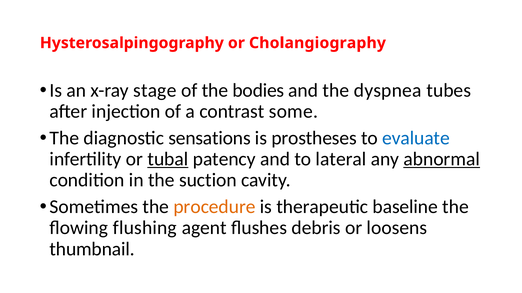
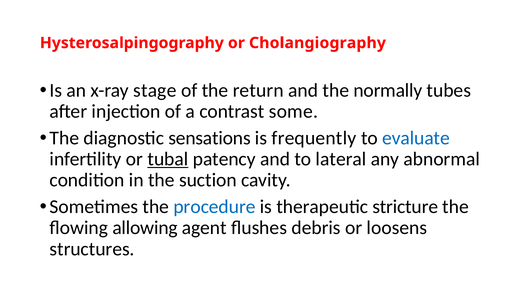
bodies: bodies -> return
dyspnea: dyspnea -> normally
prostheses: prostheses -> frequently
abnormal underline: present -> none
procedure colour: orange -> blue
baseline: baseline -> stricture
flushing: flushing -> allowing
thumbnail: thumbnail -> structures
